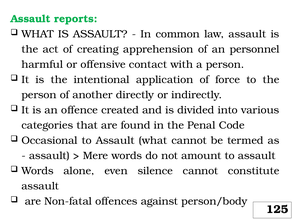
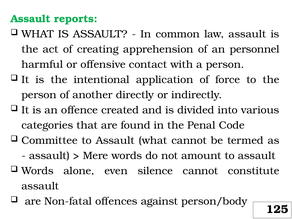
Occasional: Occasional -> Committee
